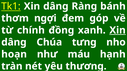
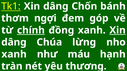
Ràng: Ràng -> Chốn
chính underline: none -> present
tưng: tưng -> lừng
hoạn at (14, 55): hoạn -> xanh
